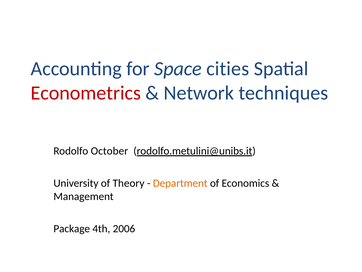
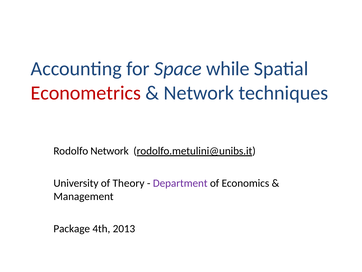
cities: cities -> while
Rodolfo October: October -> Network
Department colour: orange -> purple
2006: 2006 -> 2013
